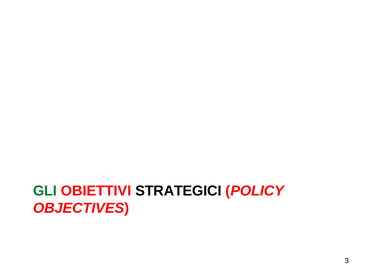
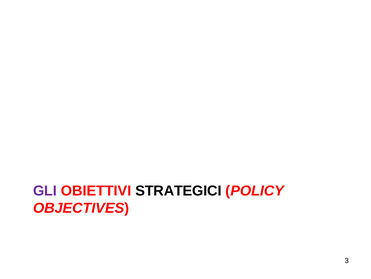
GLI colour: green -> purple
